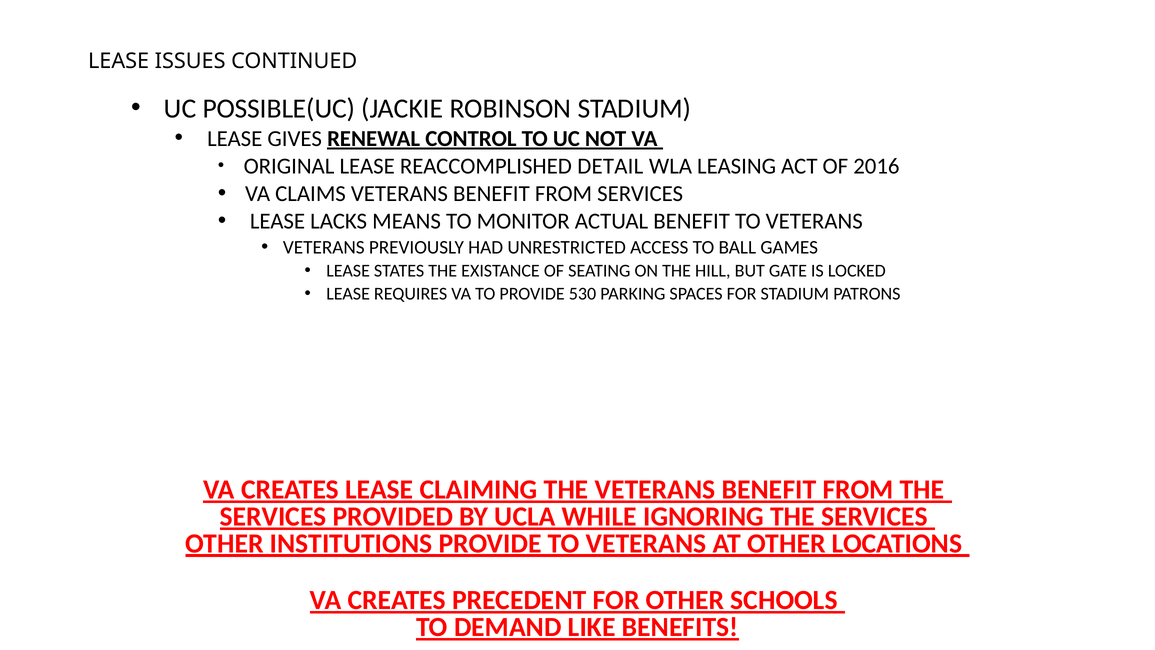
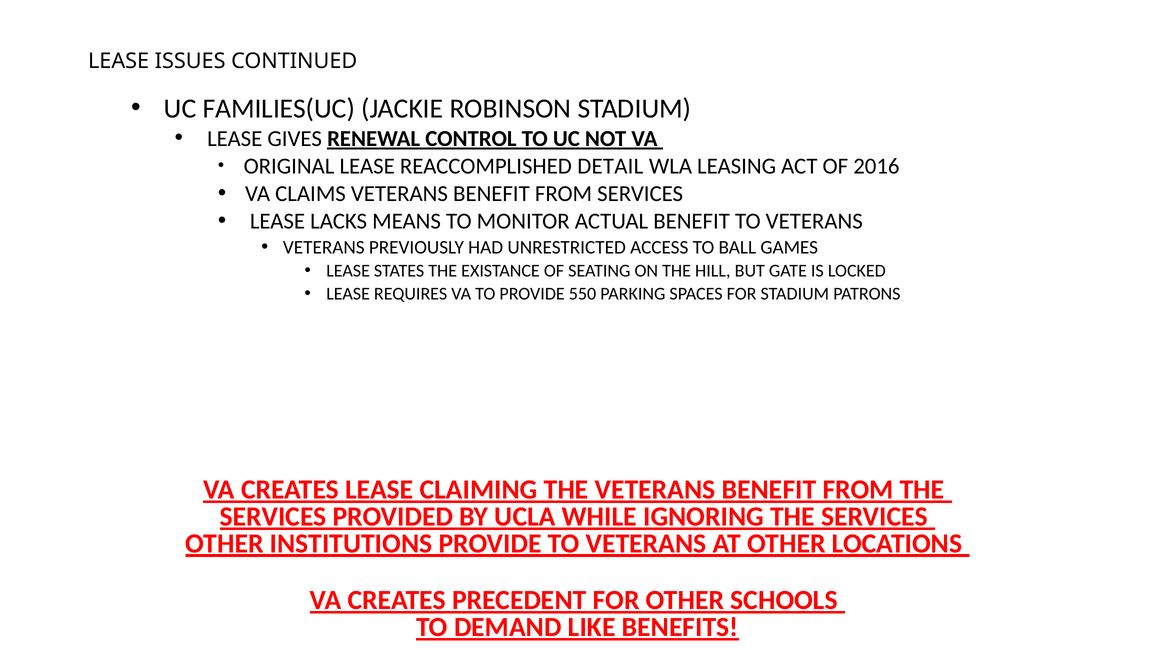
POSSIBLE(UC: POSSIBLE(UC -> FAMILIES(UC
530: 530 -> 550
